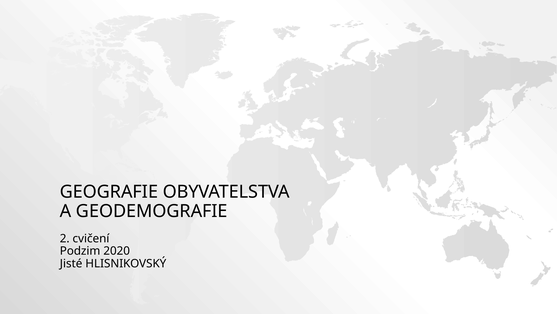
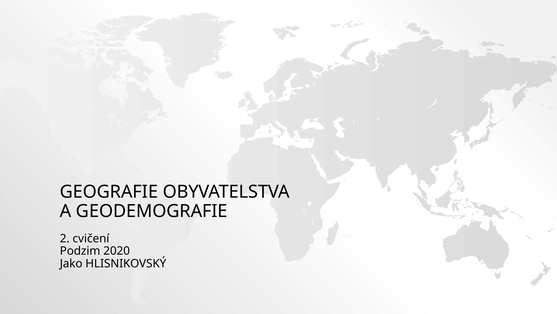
Jisté: Jisté -> Jako
